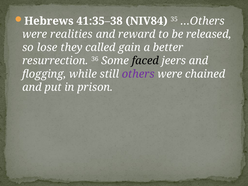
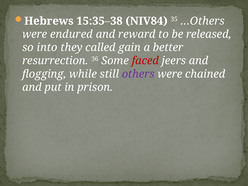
41:35–38: 41:35–38 -> 15:35–38
realities: realities -> endured
lose: lose -> into
faced colour: black -> red
